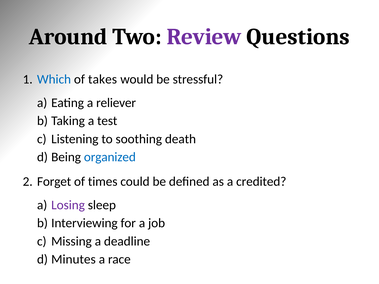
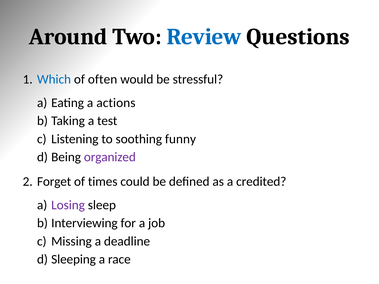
Review colour: purple -> blue
takes: takes -> often
reliever: reliever -> actions
death: death -> funny
organized colour: blue -> purple
Minutes: Minutes -> Sleeping
